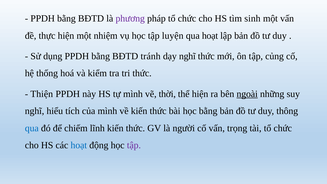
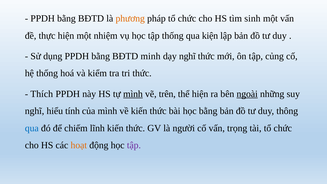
phương colour: purple -> orange
tập luyện: luyện -> thống
qua hoạt: hoạt -> kiện
tránh: tránh -> minh
Thiện: Thiện -> Thích
mình at (133, 94) underline: none -> present
thời: thời -> trên
tích: tích -> tính
hoạt at (79, 145) colour: blue -> orange
